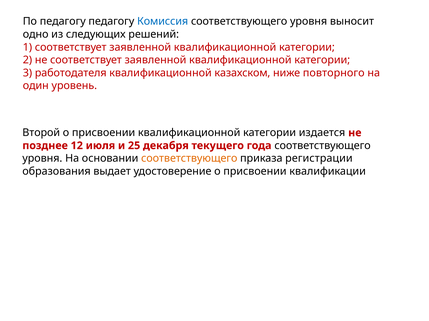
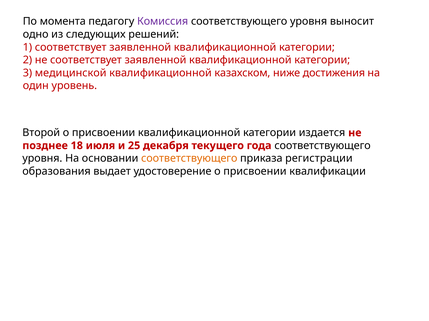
По педагогу: педагогу -> момента
Комиссия colour: blue -> purple
работодателя: работодателя -> медицинской
повторного: повторного -> достижения
12: 12 -> 18
